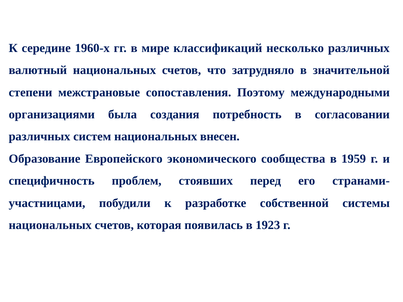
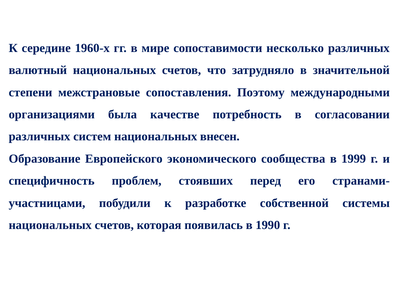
классификаций: классификаций -> сопоставимости
создания: создания -> качестве
1959: 1959 -> 1999
1923: 1923 -> 1990
